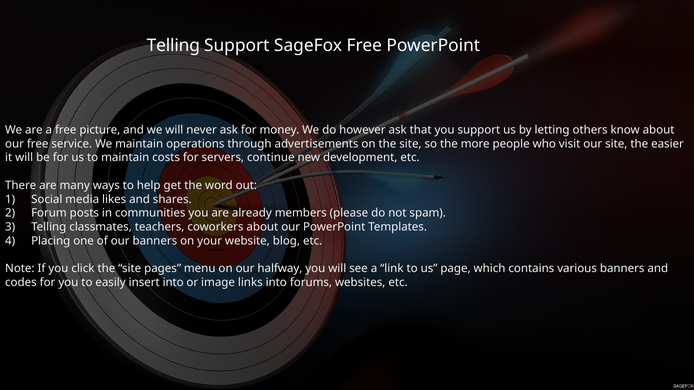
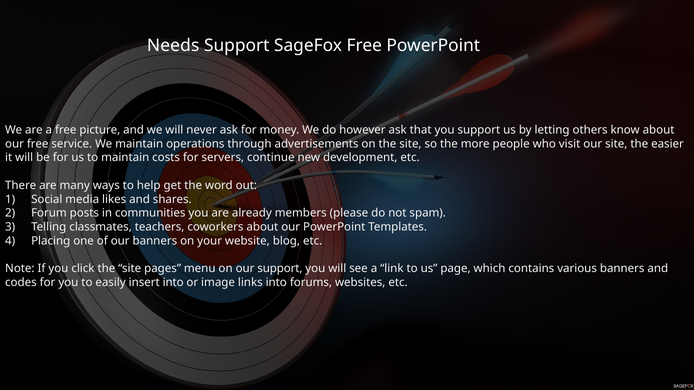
Telling at (173, 45): Telling -> Needs
our halfway: halfway -> support
